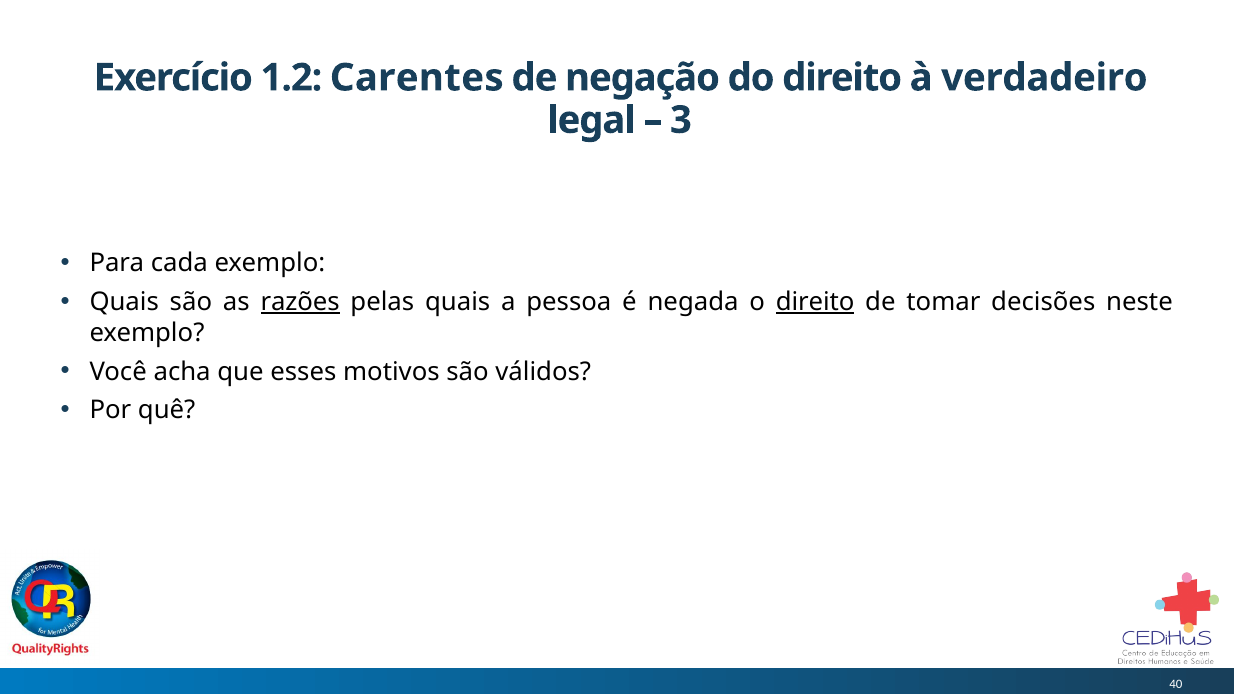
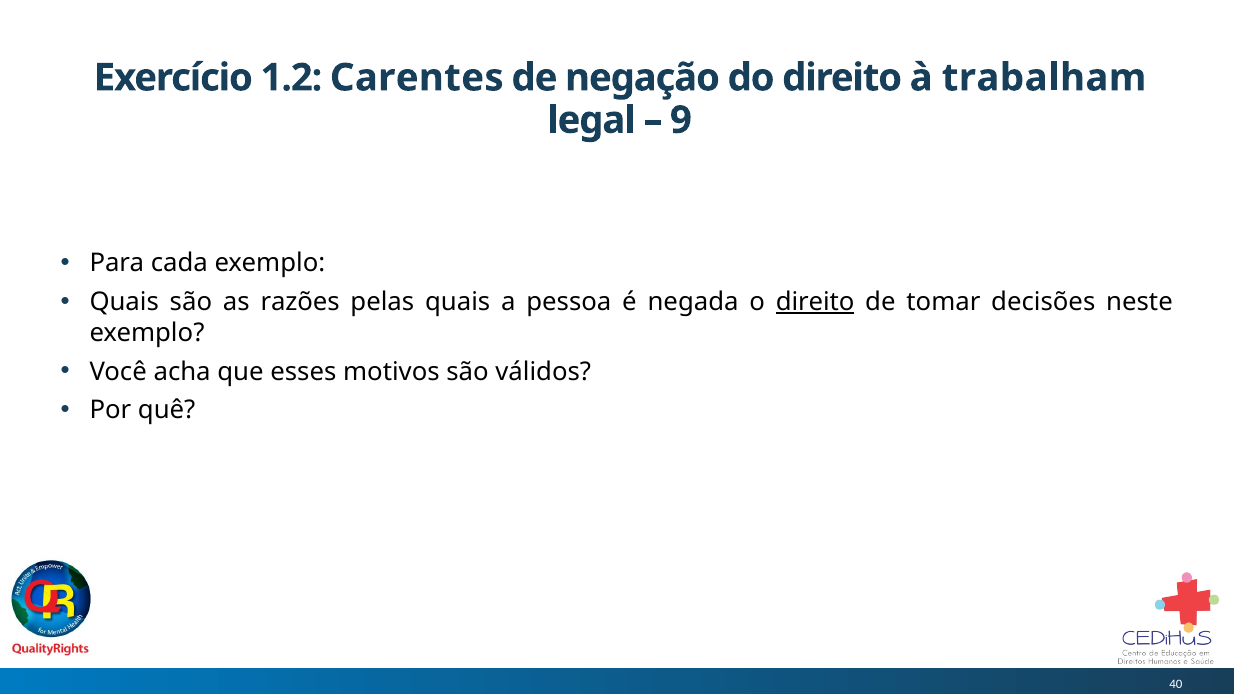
verdadeiro: verdadeiro -> trabalham
3: 3 -> 9
razões underline: present -> none
